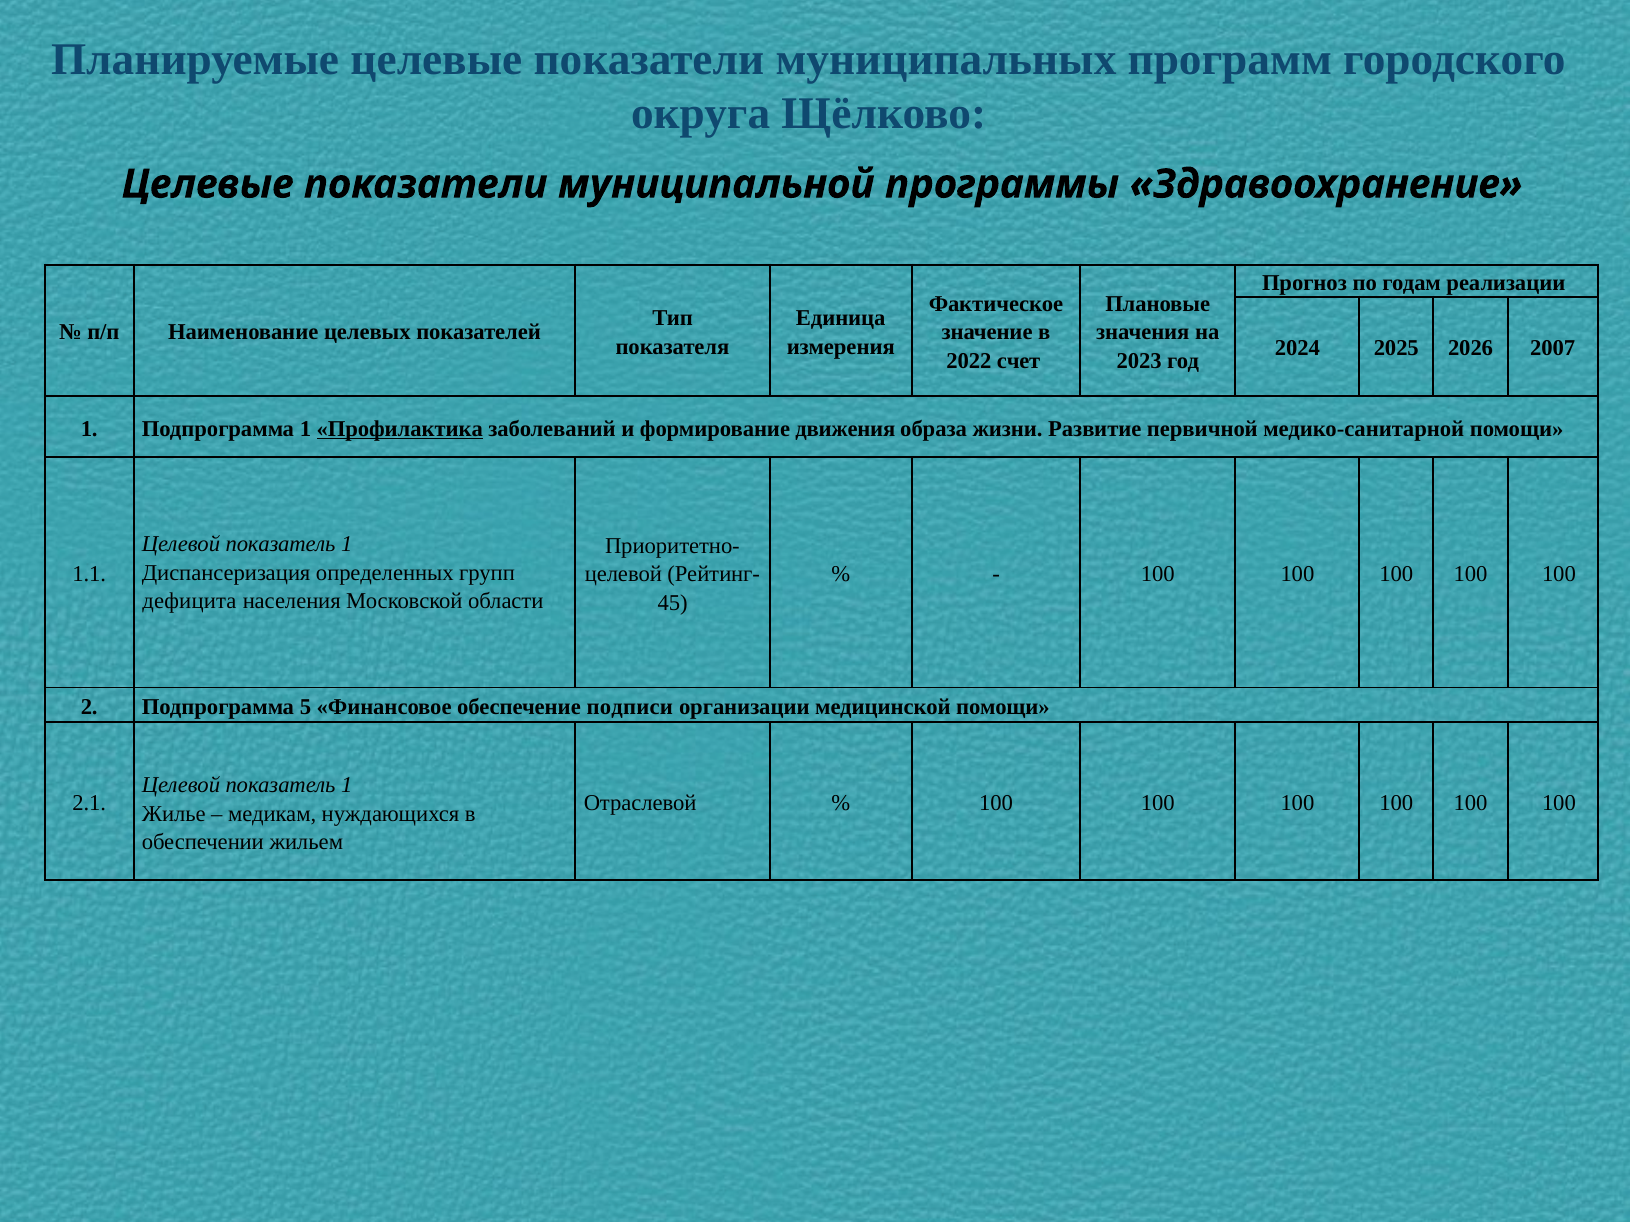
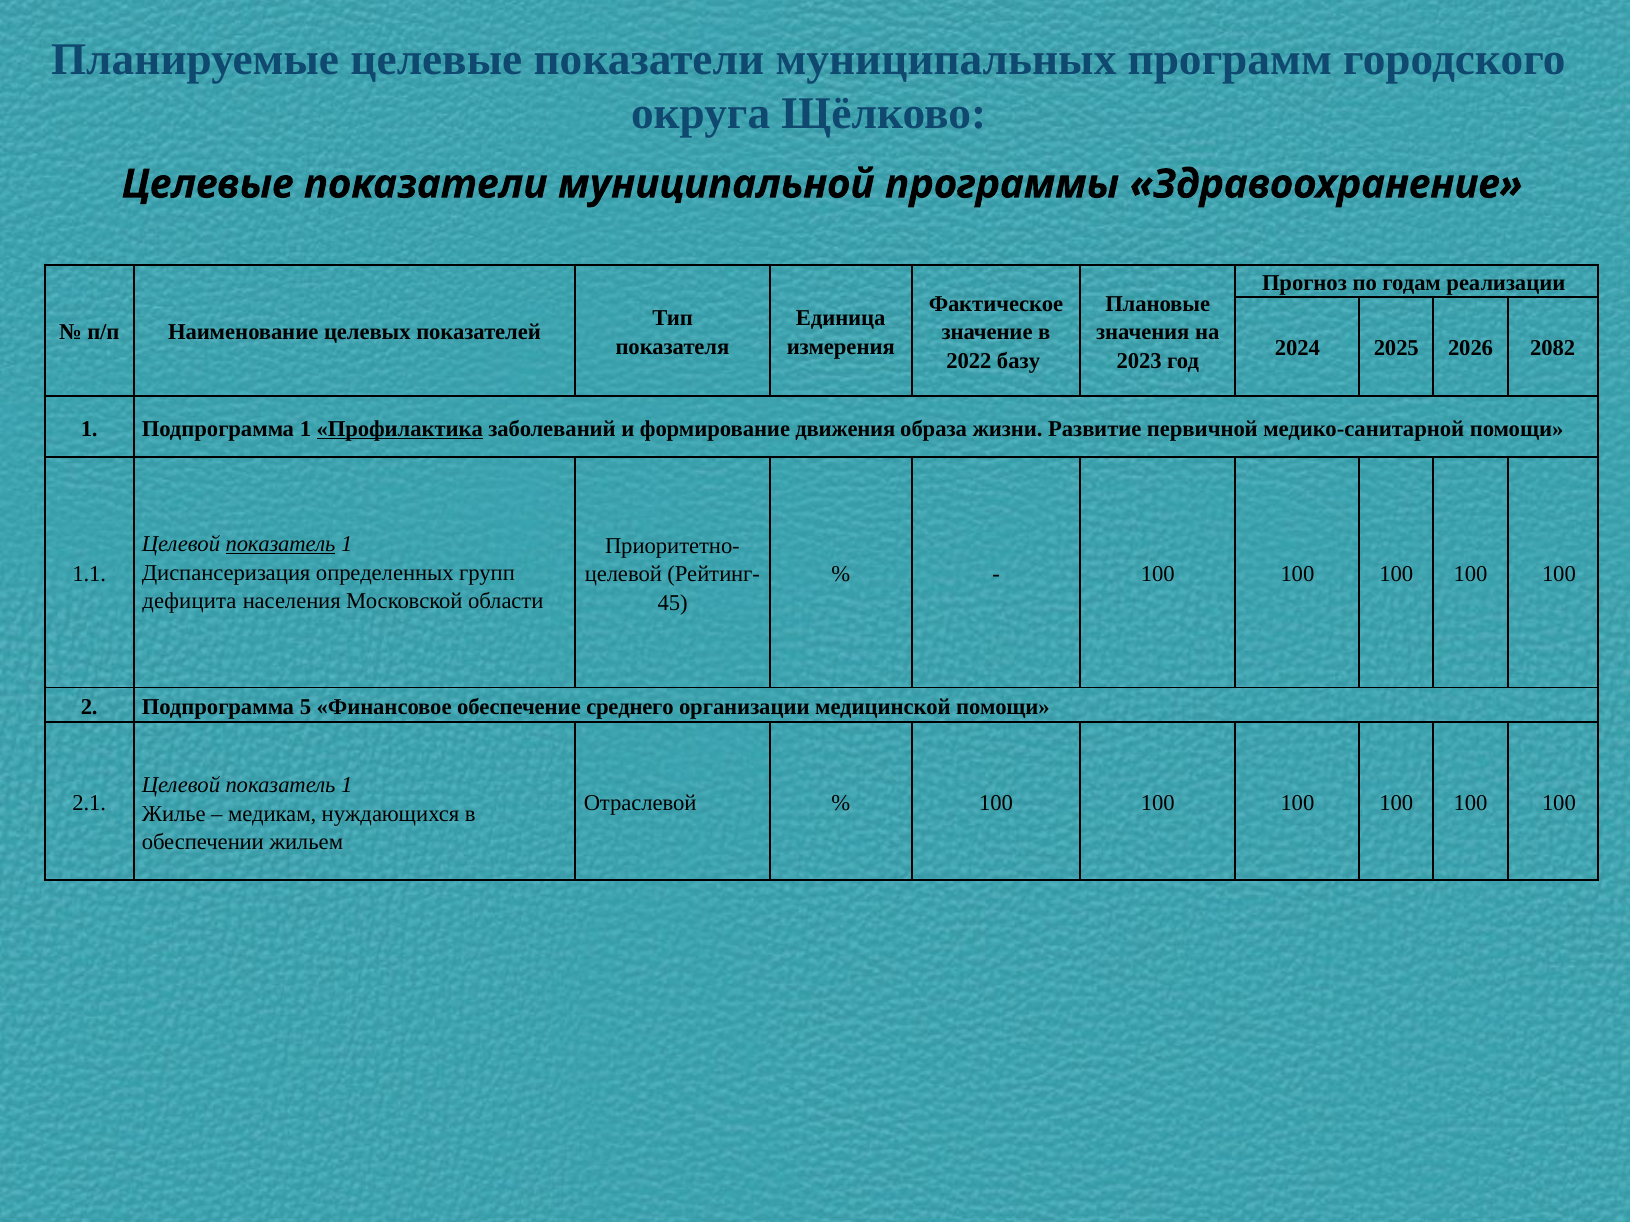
2007: 2007 -> 2082
счет: счет -> базу
показатель at (281, 544) underline: none -> present
подписи: подписи -> среднего
